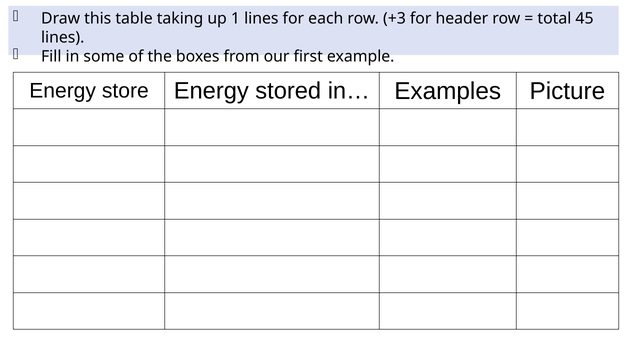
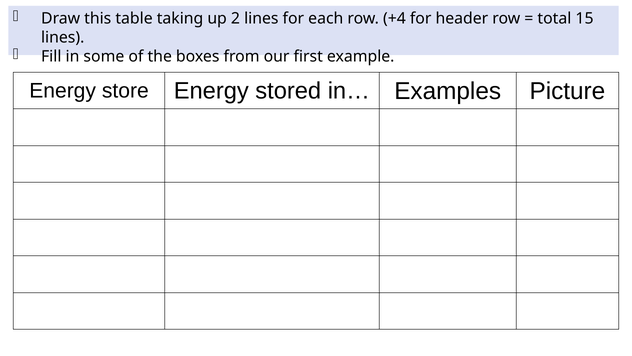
1: 1 -> 2
+3: +3 -> +4
45: 45 -> 15
